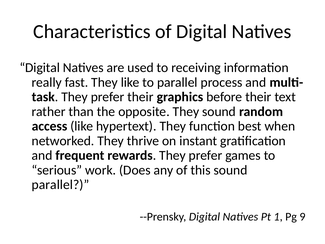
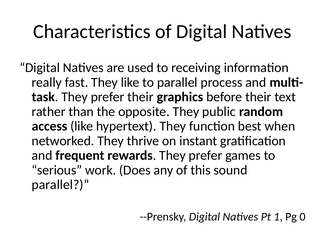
They sound: sound -> public
9: 9 -> 0
